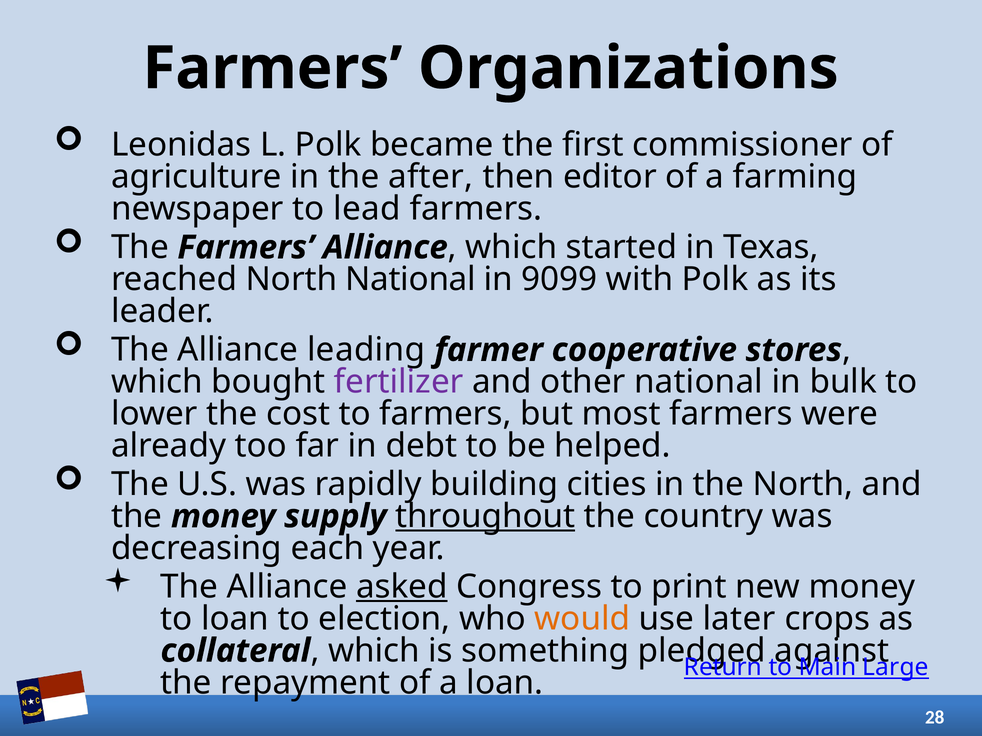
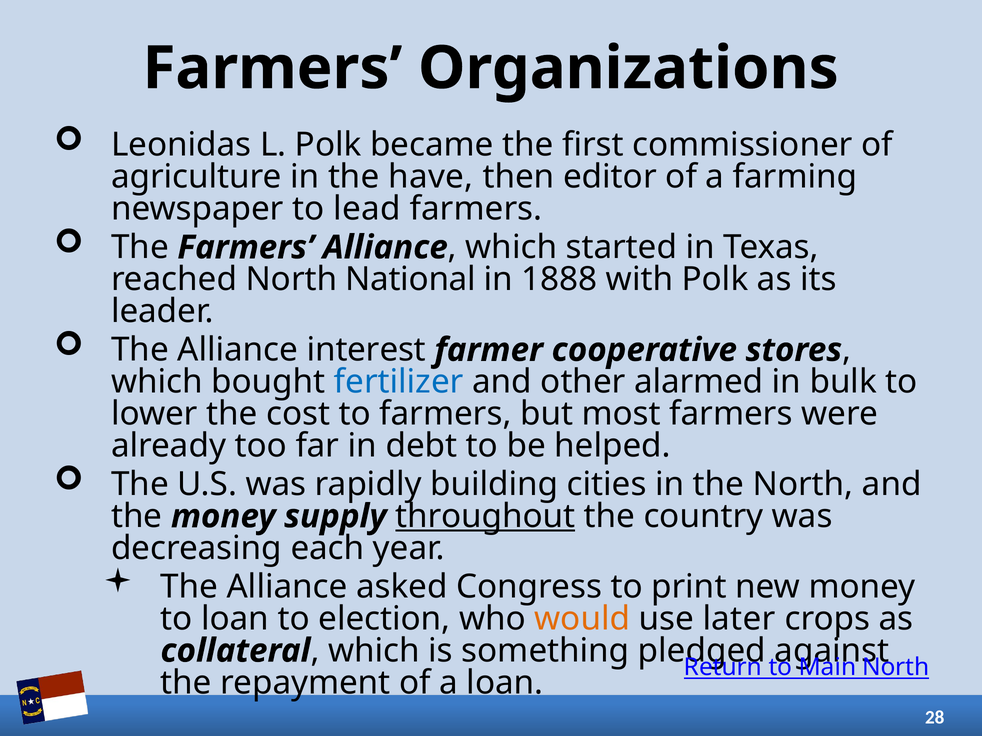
after: after -> have
9099: 9099 -> 1888
leading: leading -> interest
fertilizer colour: purple -> blue
other national: national -> alarmed
asked underline: present -> none
Large at (896, 668): Large -> North
